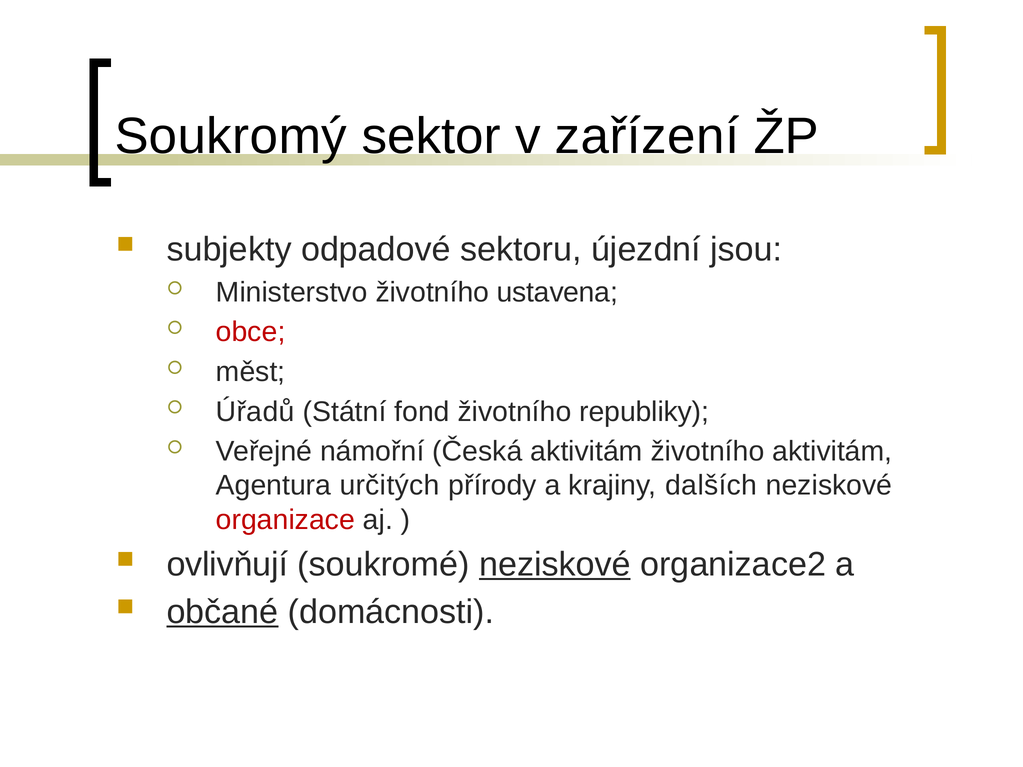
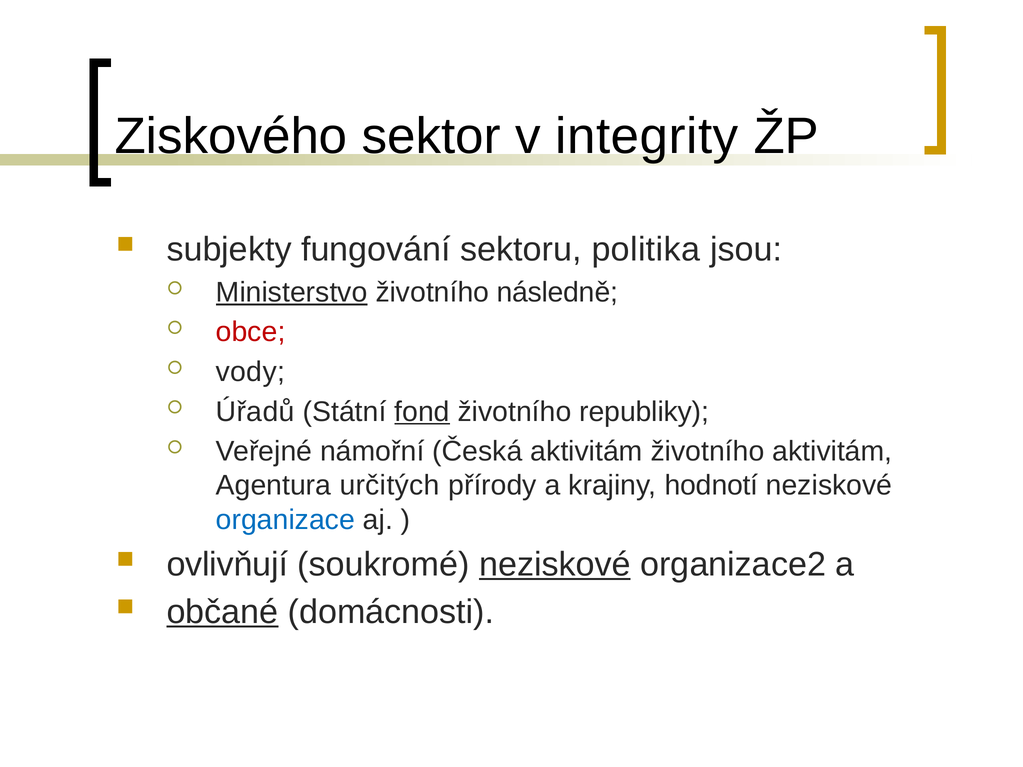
Soukromý: Soukromý -> Ziskového
zařízení: zařízení -> integrity
odpadové: odpadové -> fungování
újezdní: újezdní -> politika
Ministerstvo underline: none -> present
ustavena: ustavena -> následně
měst: měst -> vody
fond underline: none -> present
dalších: dalších -> hodnotí
organizace colour: red -> blue
